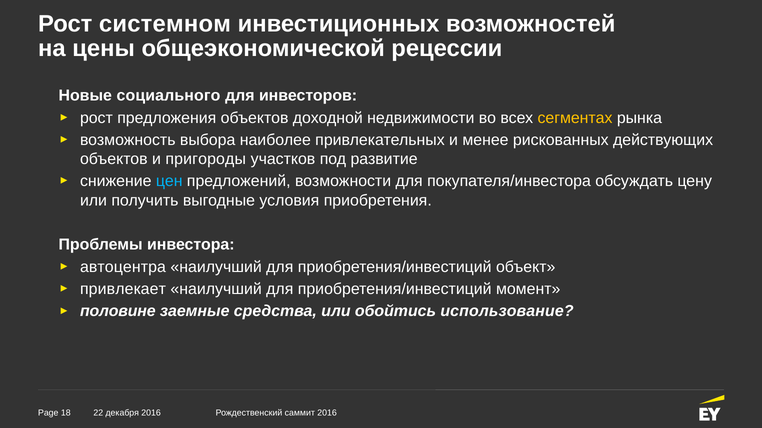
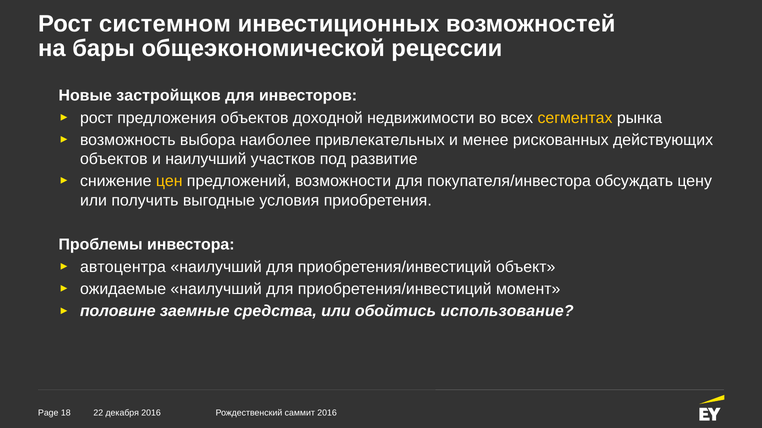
цены: цены -> бары
социального: социального -> застройщков
и пригороды: пригороды -> наилучший
цен colour: light blue -> yellow
привлекает: привлекает -> ожидаемые
